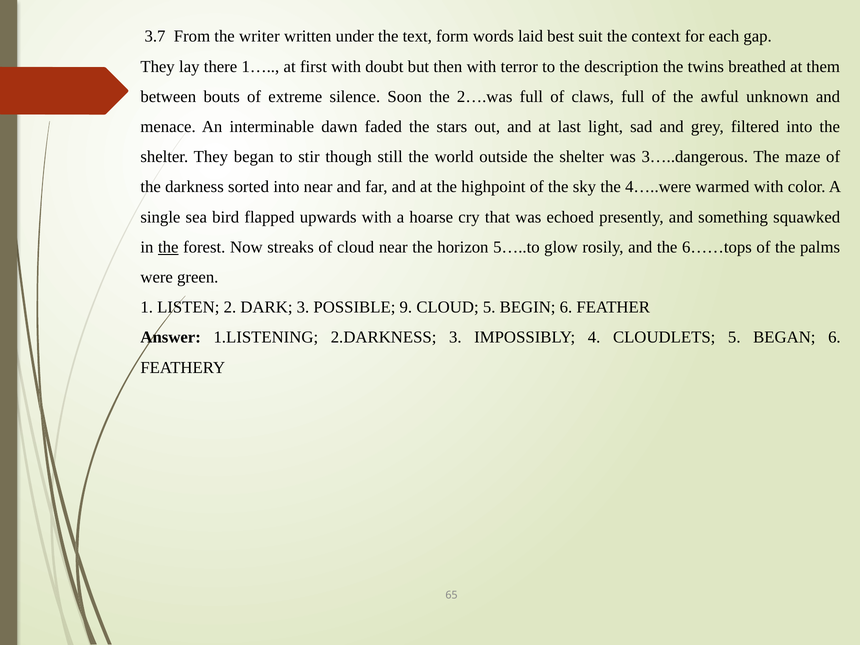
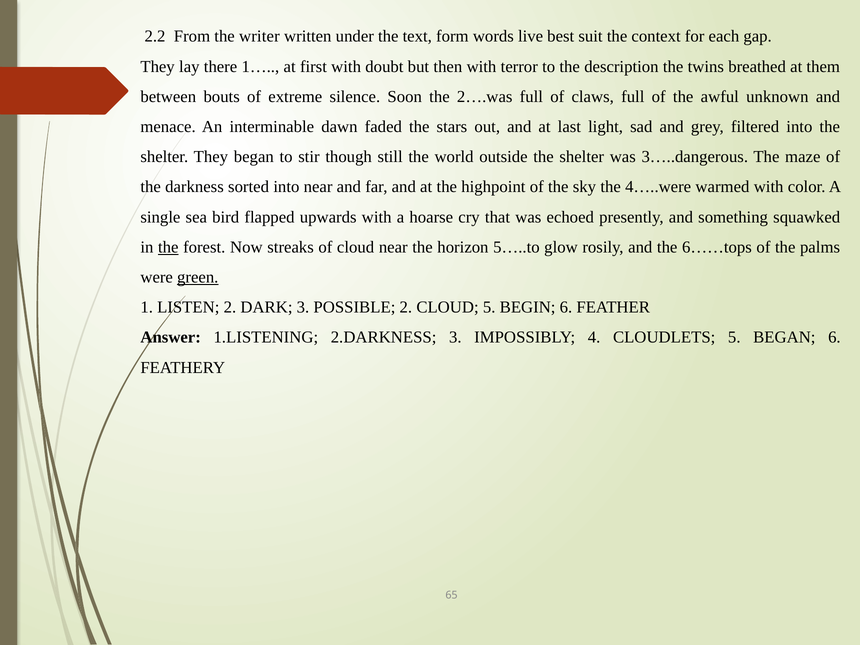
3.7: 3.7 -> 2.2
laid: laid -> live
green underline: none -> present
POSSIBLE 9: 9 -> 2
